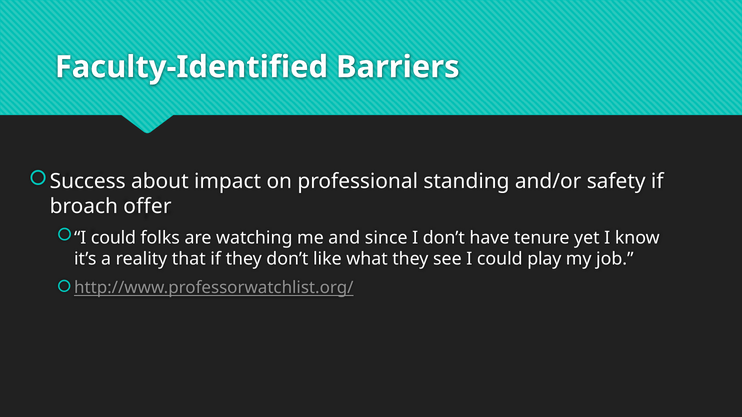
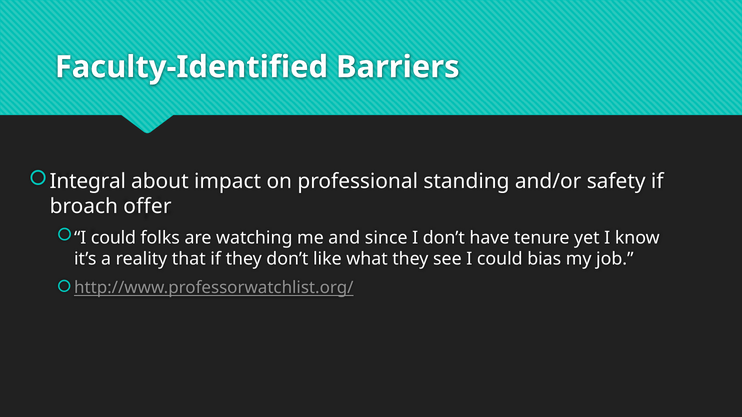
Success: Success -> Integral
play: play -> bias
